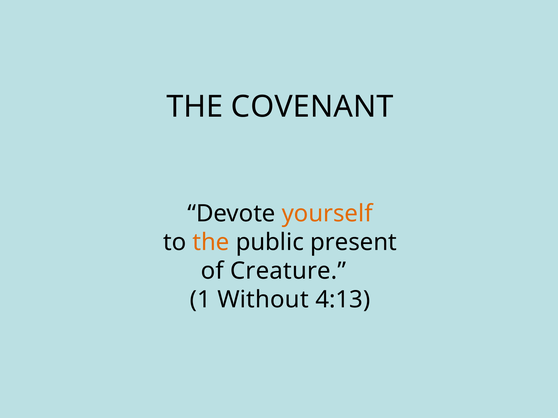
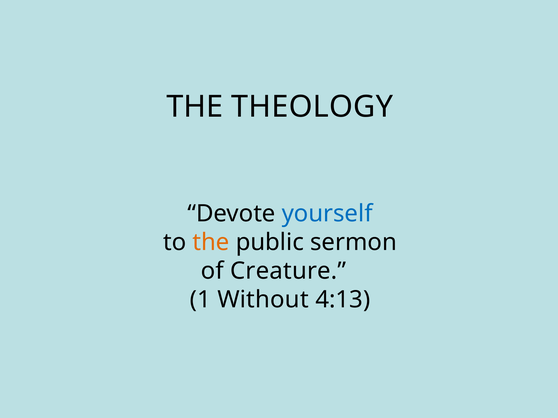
COVENANT: COVENANT -> THEOLOGY
yourself colour: orange -> blue
present: present -> sermon
